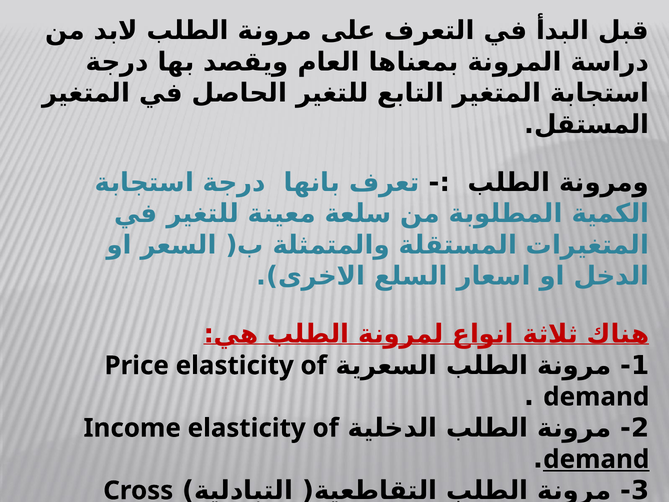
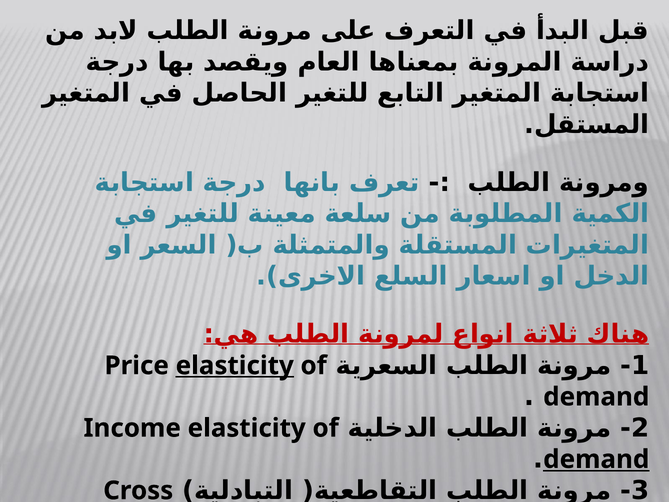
elasticity at (235, 365) underline: none -> present
